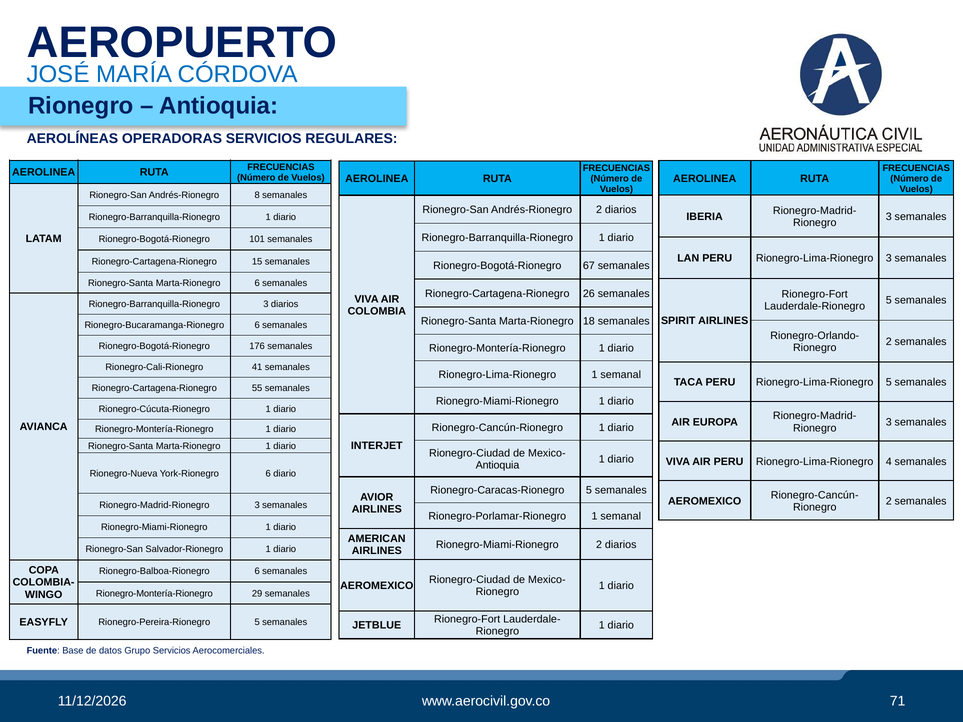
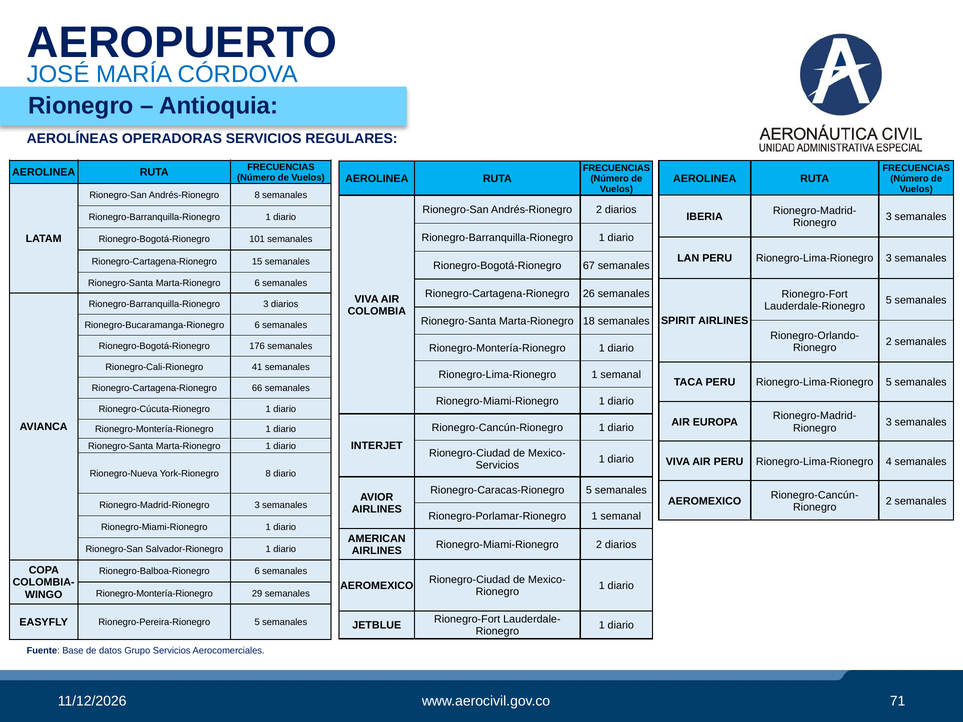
55: 55 -> 66
Antioquia at (497, 465): Antioquia -> Servicios
York-Rionegro 6: 6 -> 8
